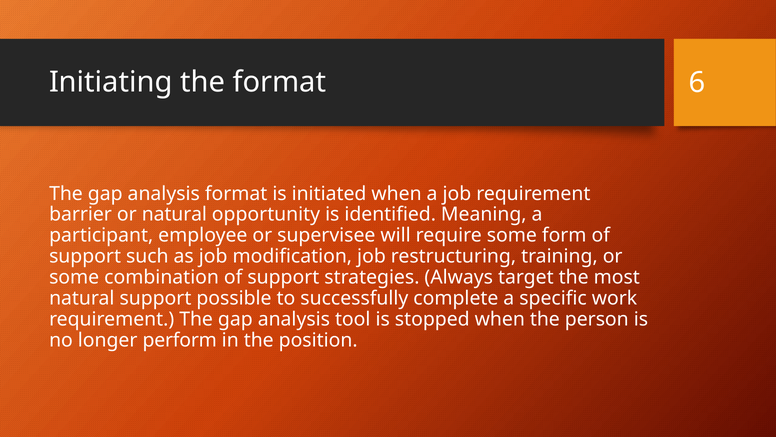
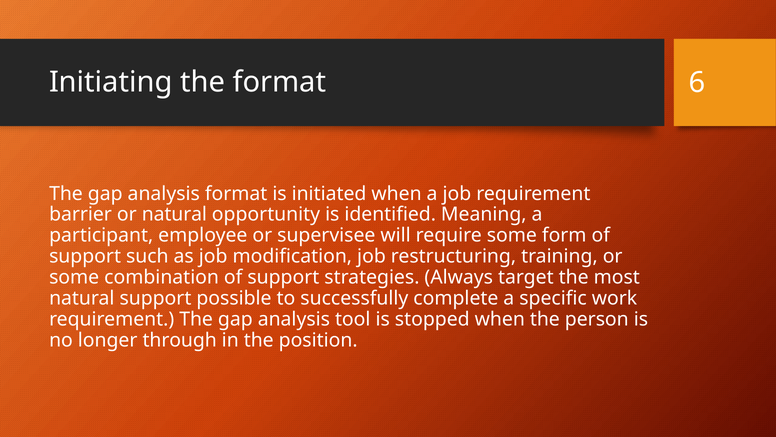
perform: perform -> through
